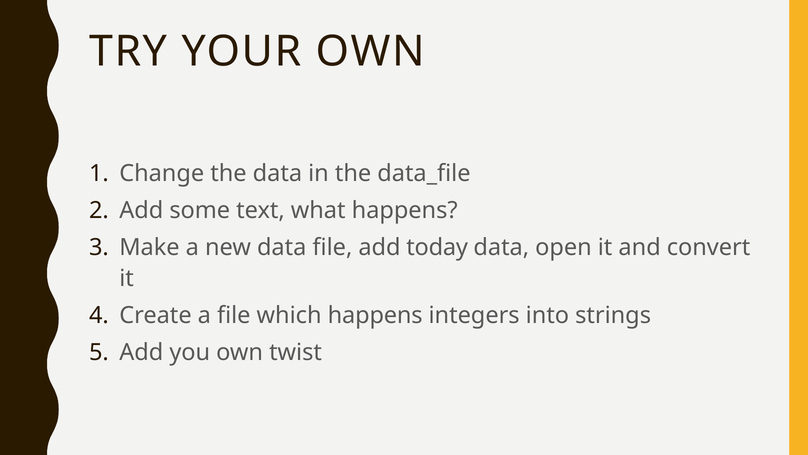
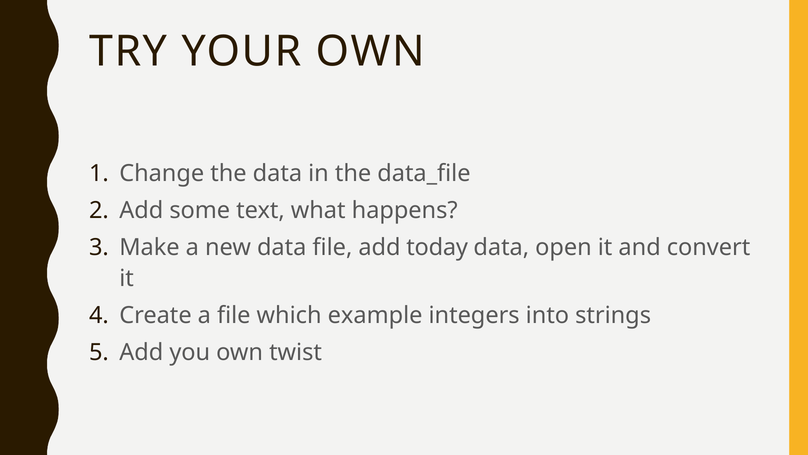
which happens: happens -> example
